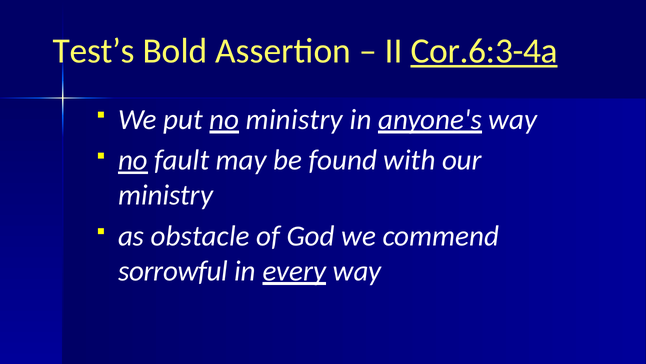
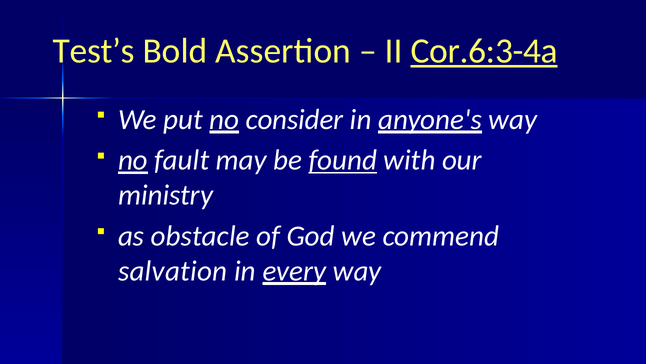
ministry at (294, 119): ministry -> consider
found underline: none -> present
sorrowful: sorrowful -> salvation
